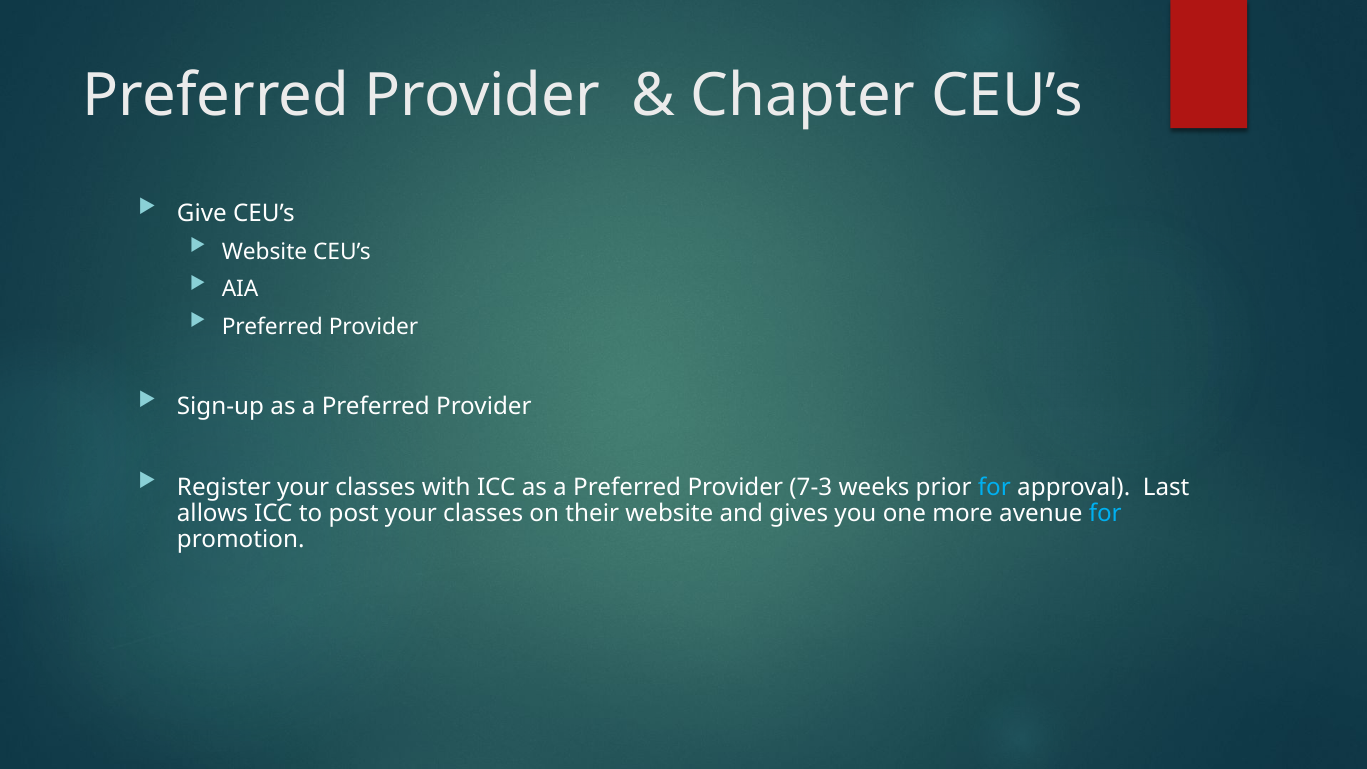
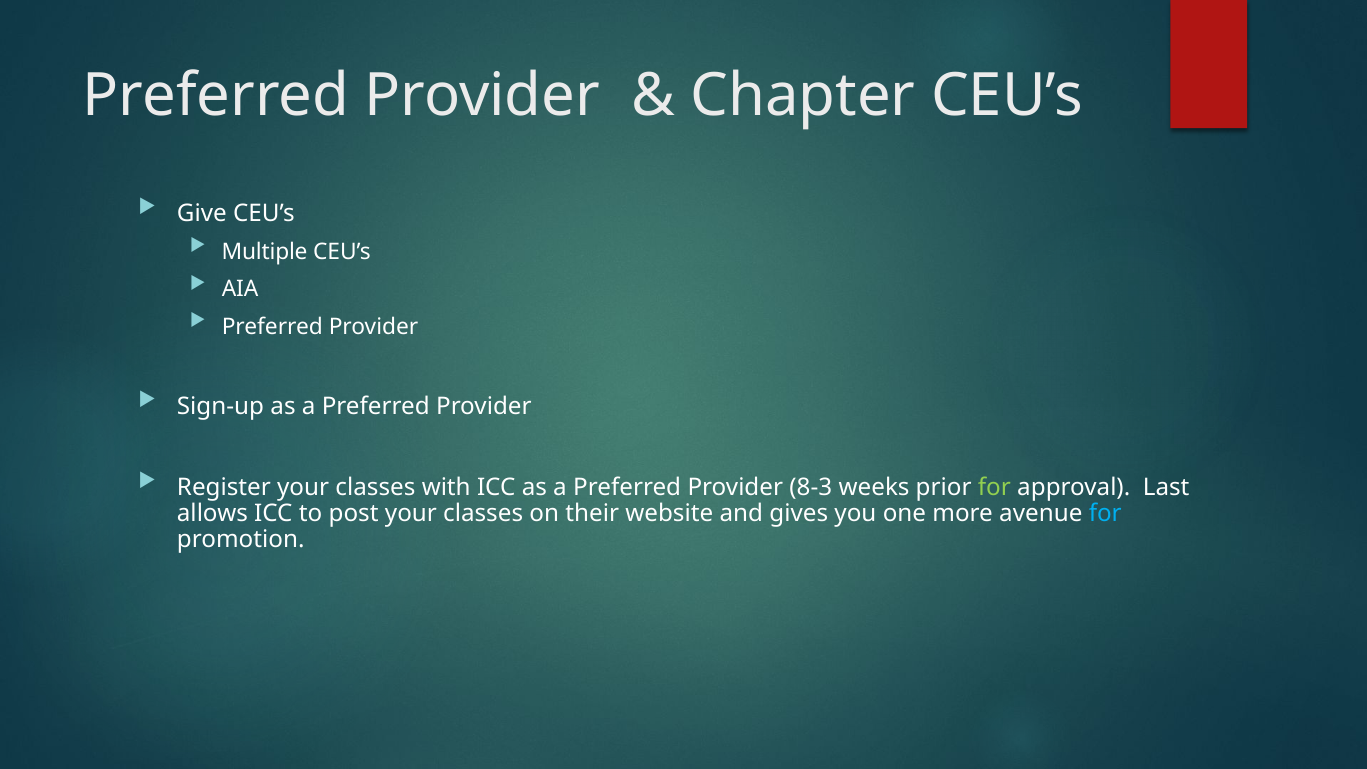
Website at (265, 252): Website -> Multiple
7-3: 7-3 -> 8-3
for at (994, 488) colour: light blue -> light green
